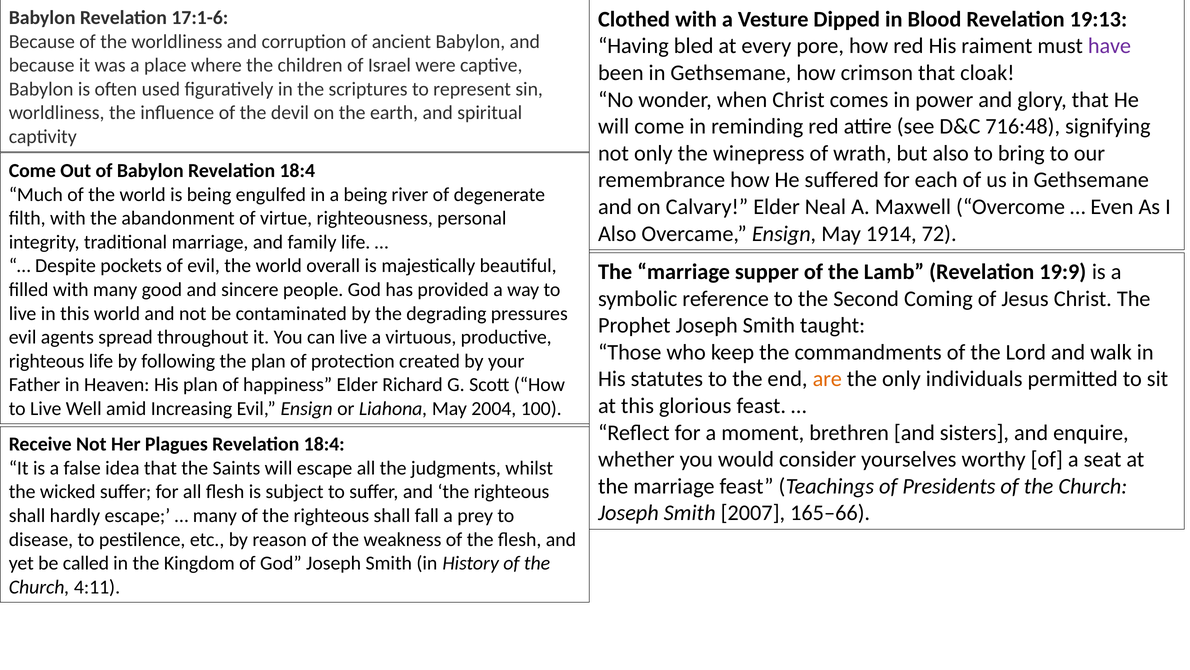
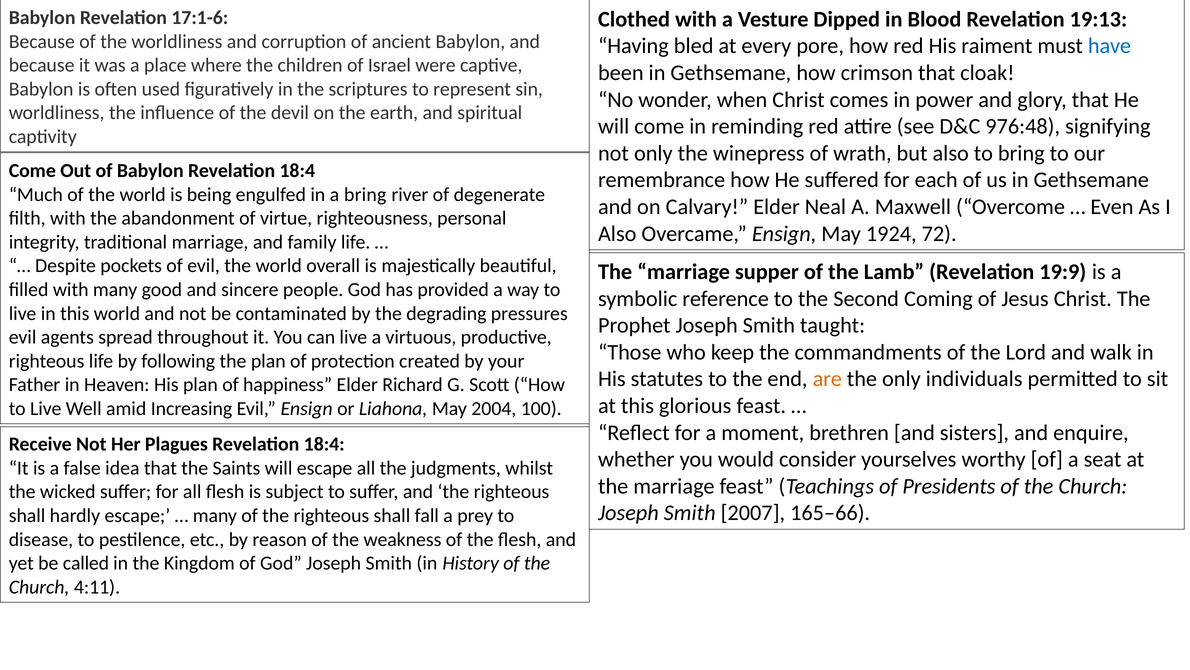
have colour: purple -> blue
716:48: 716:48 -> 976:48
a being: being -> bring
1914: 1914 -> 1924
